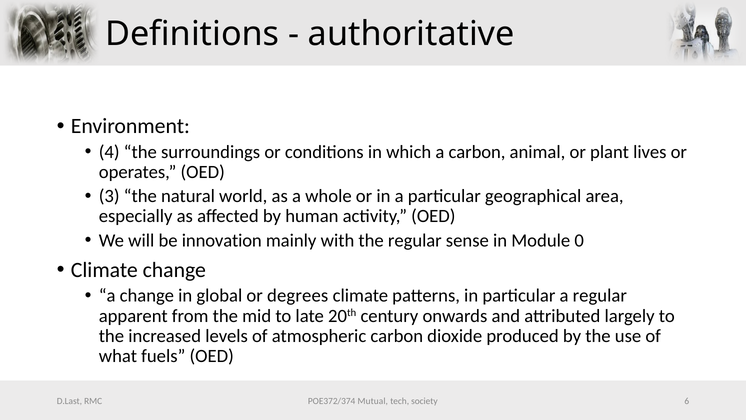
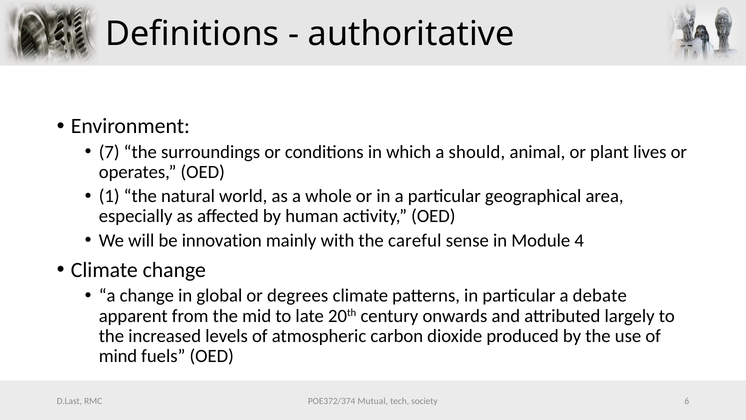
4: 4 -> 7
a carbon: carbon -> should
3: 3 -> 1
the regular: regular -> careful
0: 0 -> 4
a regular: regular -> debate
what: what -> mind
